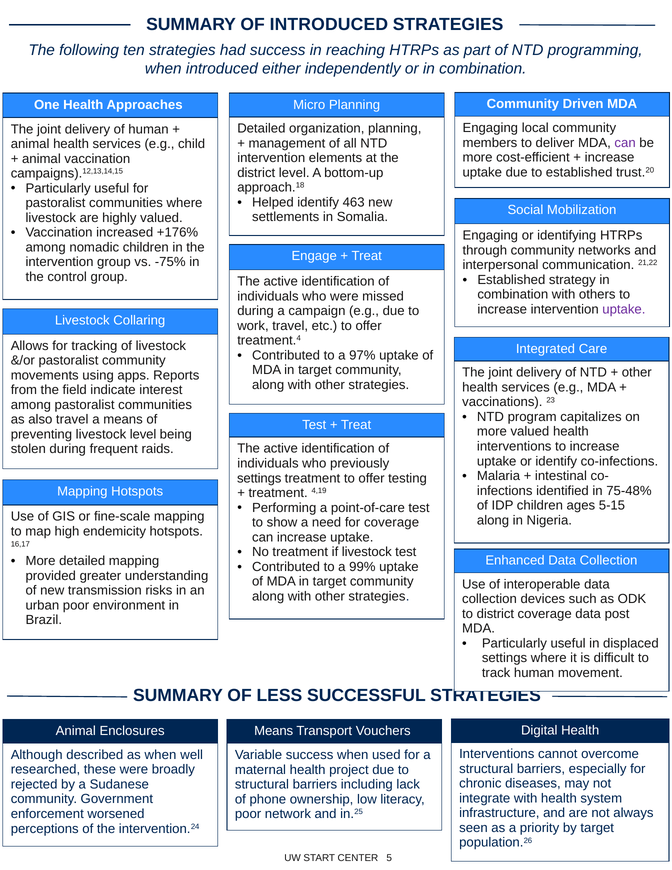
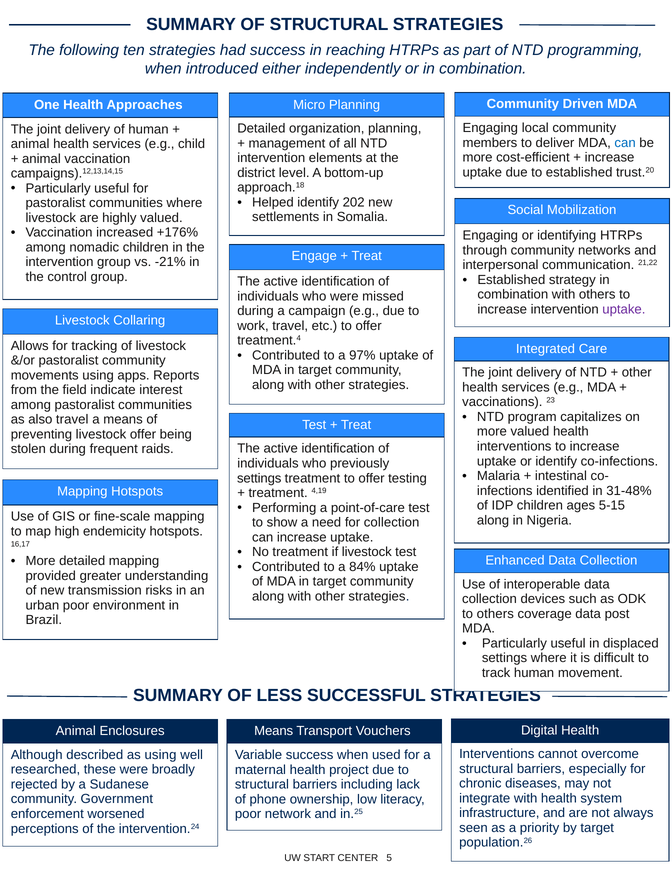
OF INTRODUCED: INTRODUCED -> STRUCTURAL
can at (625, 143) colour: purple -> blue
463: 463 -> 202
-75%: -75% -> -21%
livestock level: level -> offer
75-48%: 75-48% -> 31-48%
for coverage: coverage -> collection
99%: 99% -> 84%
to district: district -> others
as when: when -> using
